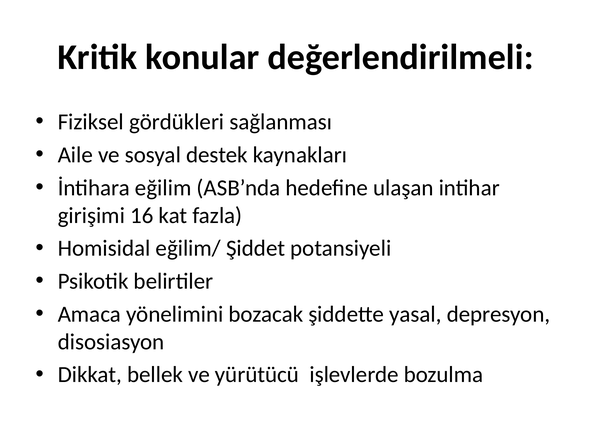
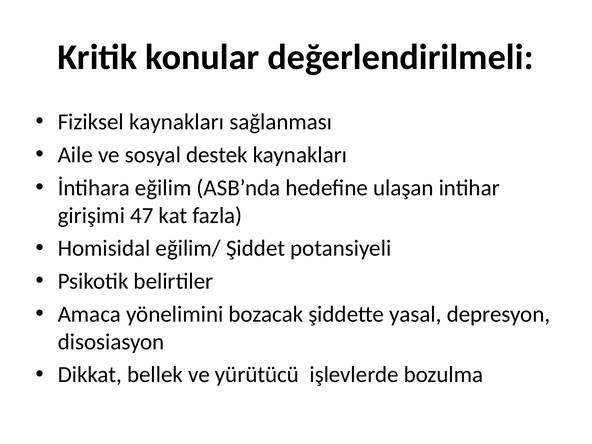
Fiziksel gördükleri: gördükleri -> kaynakları
16: 16 -> 47
